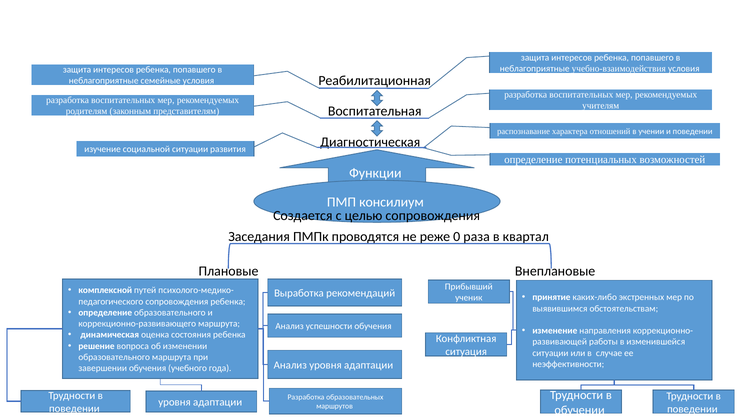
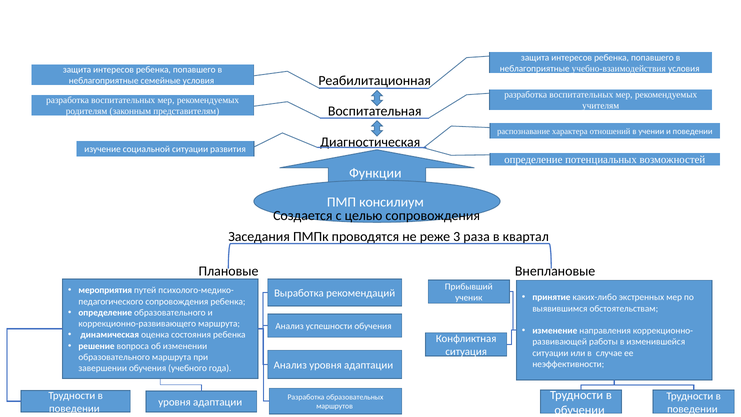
0: 0 -> 3
комплексной: комплексной -> мероприятия
